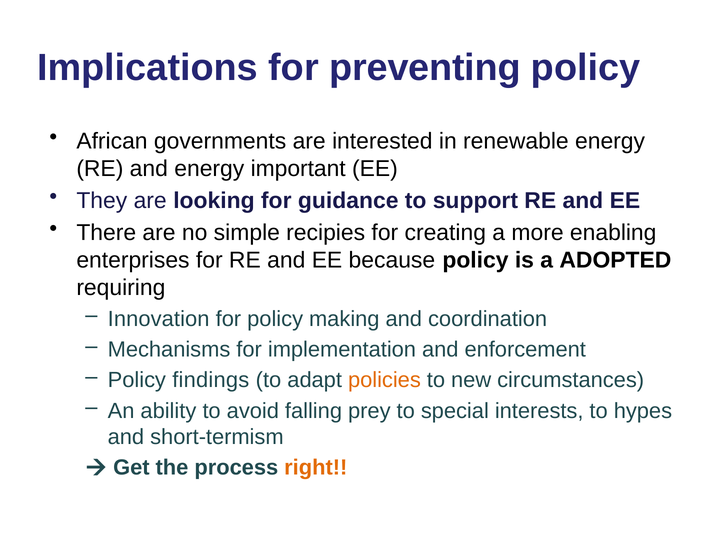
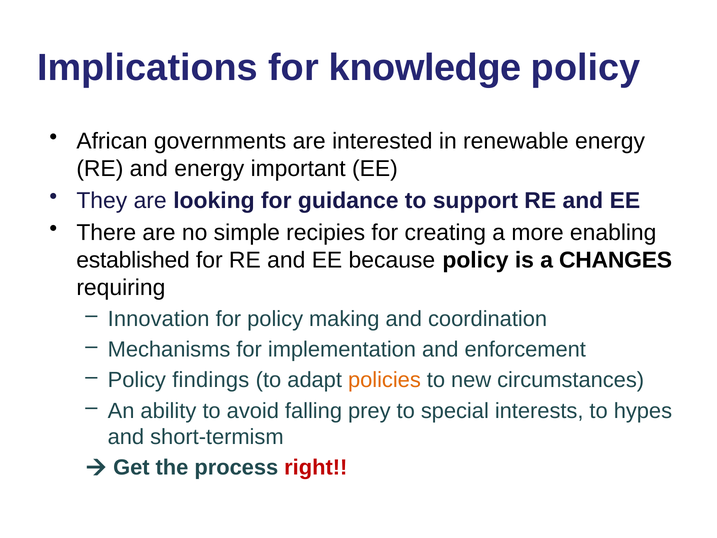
preventing: preventing -> knowledge
enterprises: enterprises -> established
ADOPTED: ADOPTED -> CHANGES
right colour: orange -> red
